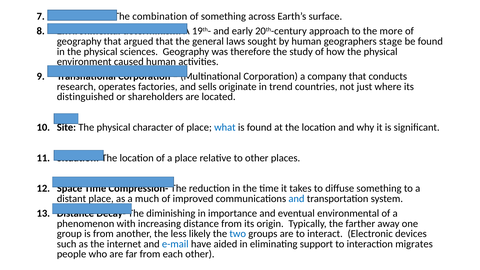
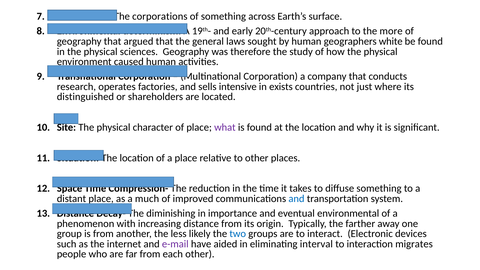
combination: combination -> corporations
stage: stage -> white
originate: originate -> intensive
trend: trend -> exists
what colour: blue -> purple
e-mail colour: blue -> purple
support: support -> interval
